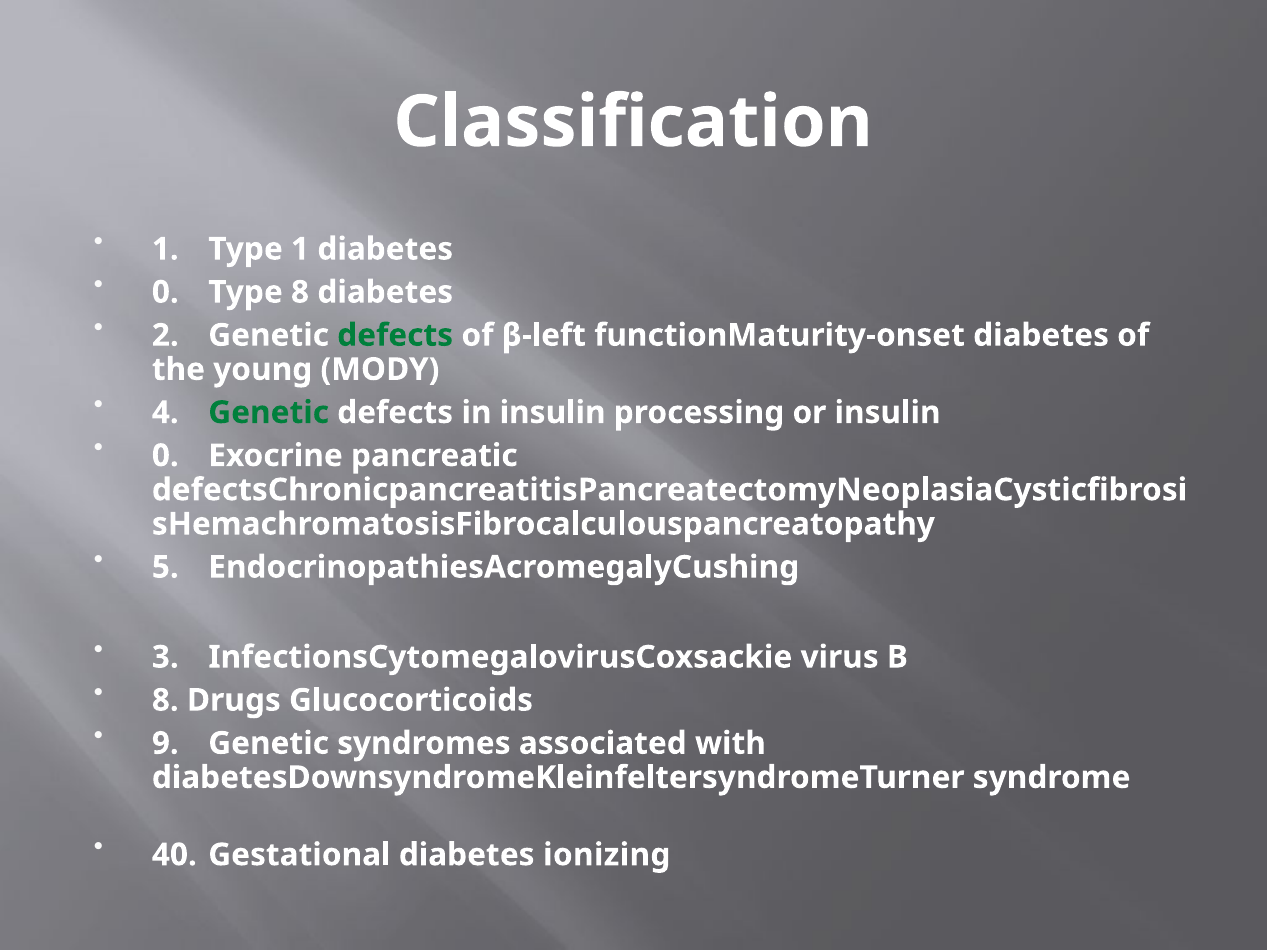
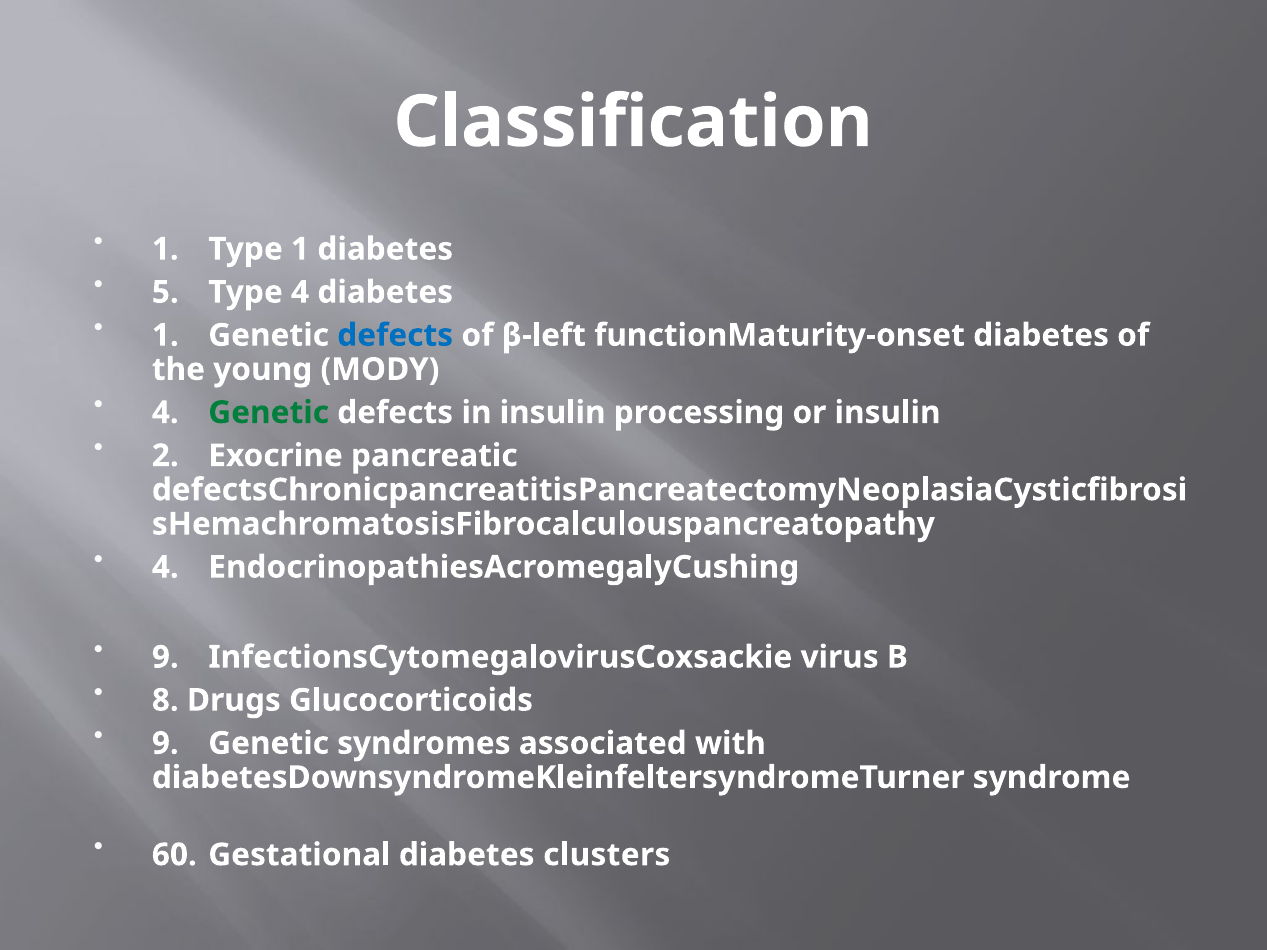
0 at (165, 292): 0 -> 5
Type 8: 8 -> 4
2 at (165, 335): 2 -> 1
defects at (395, 335) colour: green -> blue
0 at (165, 456): 0 -> 2
5 at (165, 567): 5 -> 4
3 at (165, 657): 3 -> 9
40: 40 -> 60
ionizing: ionizing -> clusters
